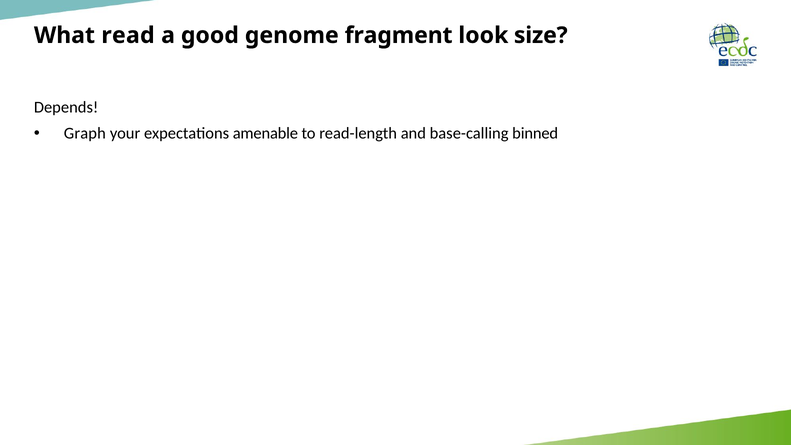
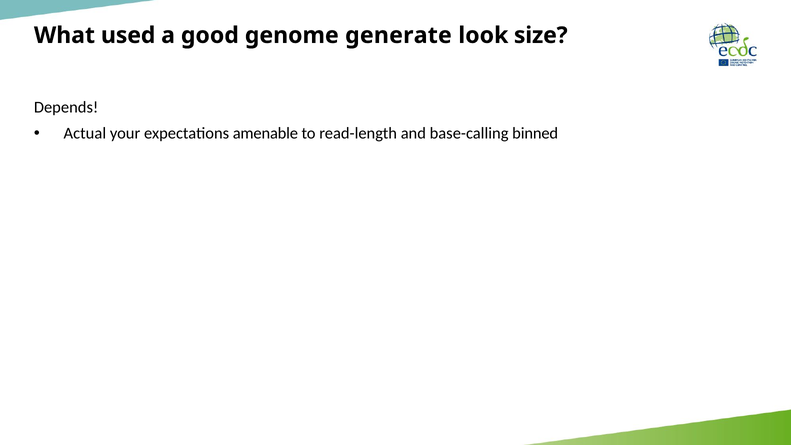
read: read -> used
fragment: fragment -> generate
Graph: Graph -> Actual
